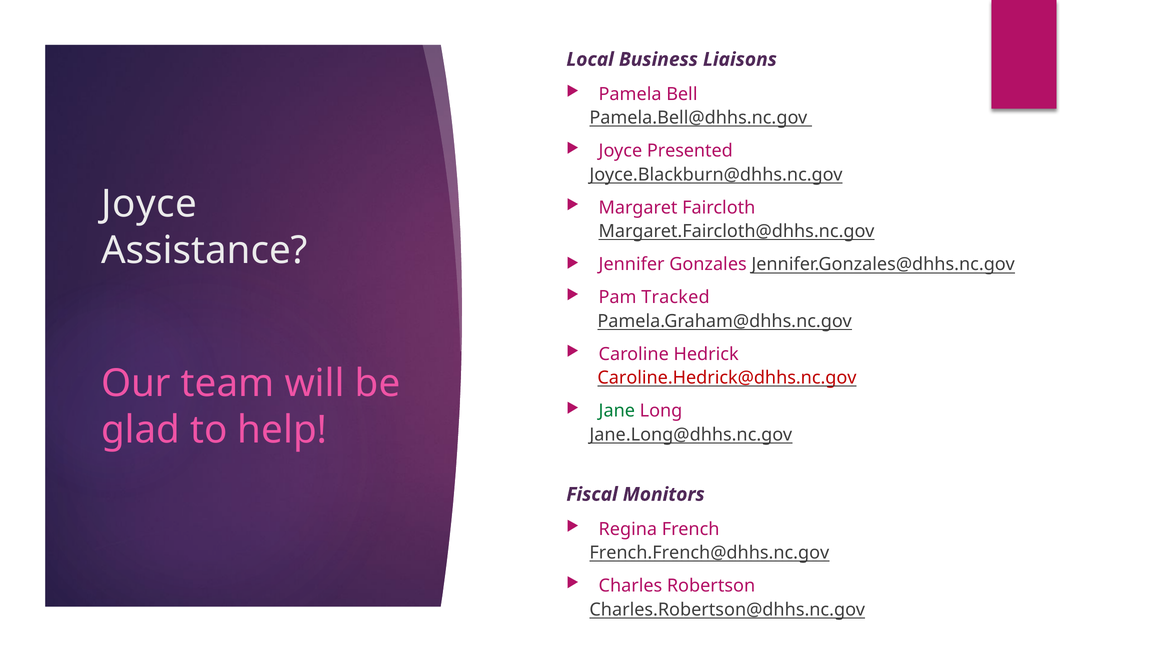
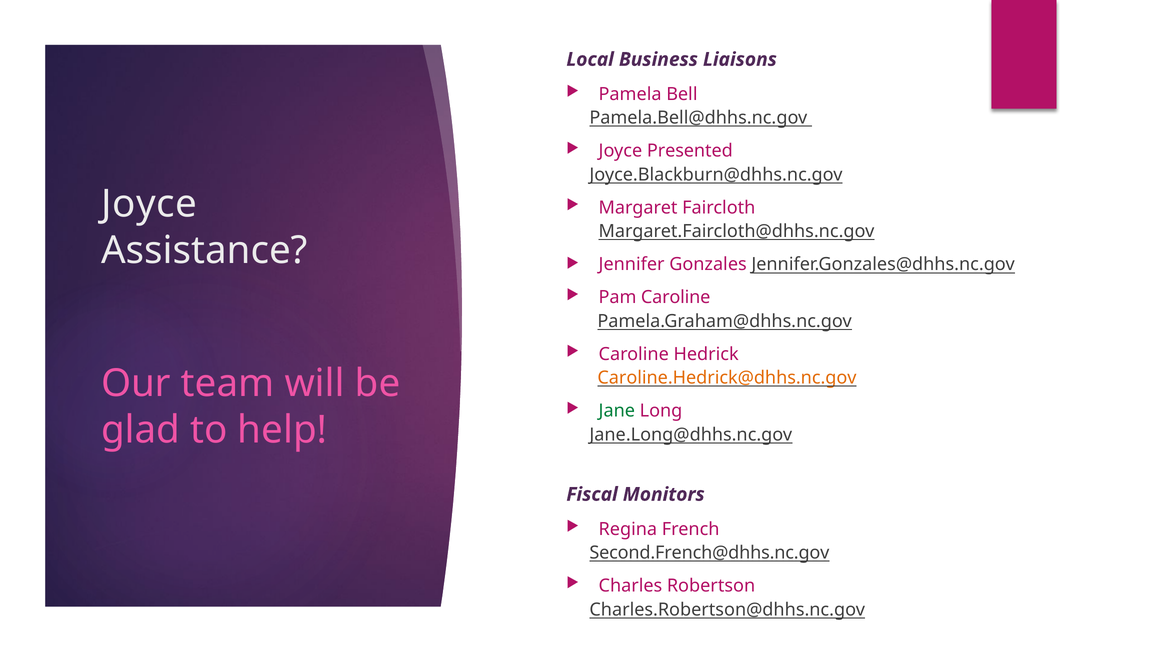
Pam Tracked: Tracked -> Caroline
Caroline.Hedrick@dhhs.nc.gov colour: red -> orange
French.French@dhhs.nc.gov: French.French@dhhs.nc.gov -> Second.French@dhhs.nc.gov
